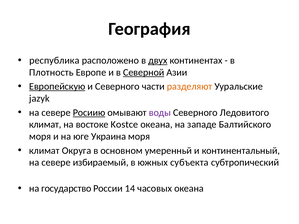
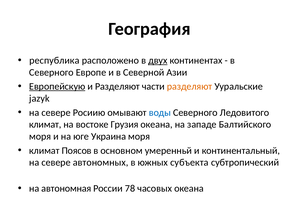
Плотность at (51, 72): Плотность -> Северного
Северной underline: present -> none
и Северного: Северного -> Разделяют
Росиию underline: present -> none
воды colour: purple -> blue
Kostce: Kostce -> Грузия
Округа: Округа -> Поясов
избираемый: избираемый -> автономных
государство: государство -> автономная
14: 14 -> 78
